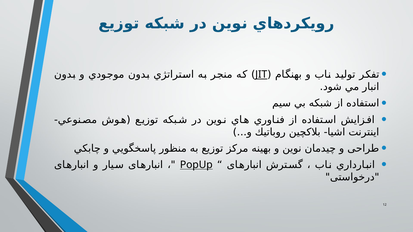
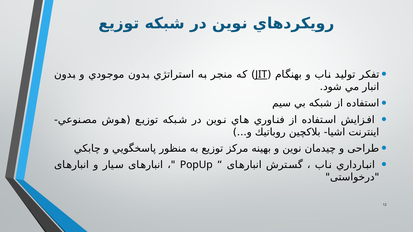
PopUp underline: present -> none
